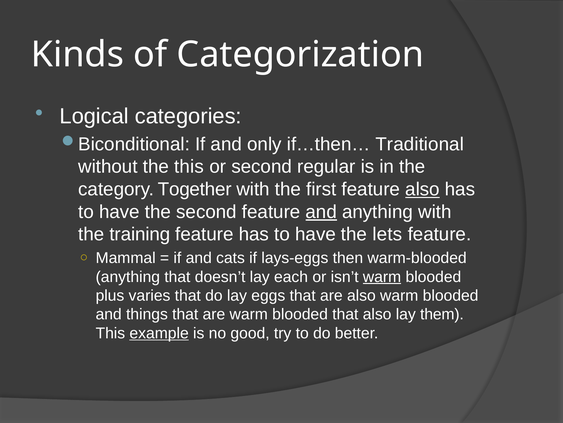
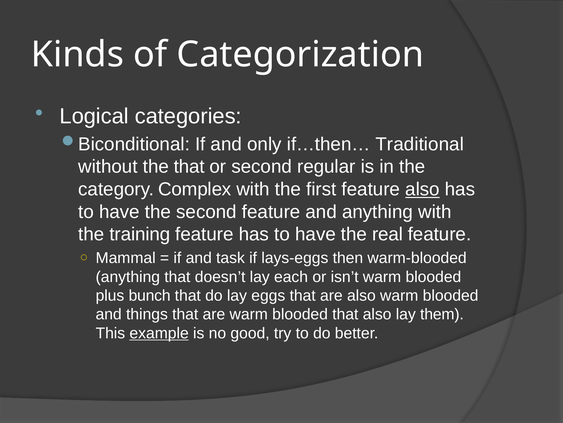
the this: this -> that
Together: Together -> Complex
and at (321, 212) underline: present -> none
lets: lets -> real
cats: cats -> task
warm at (382, 276) underline: present -> none
varies: varies -> bunch
